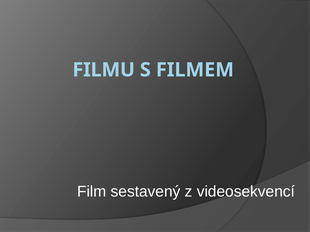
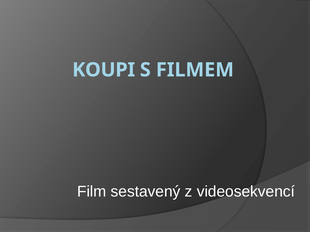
FILMU: FILMU -> KOUPI
